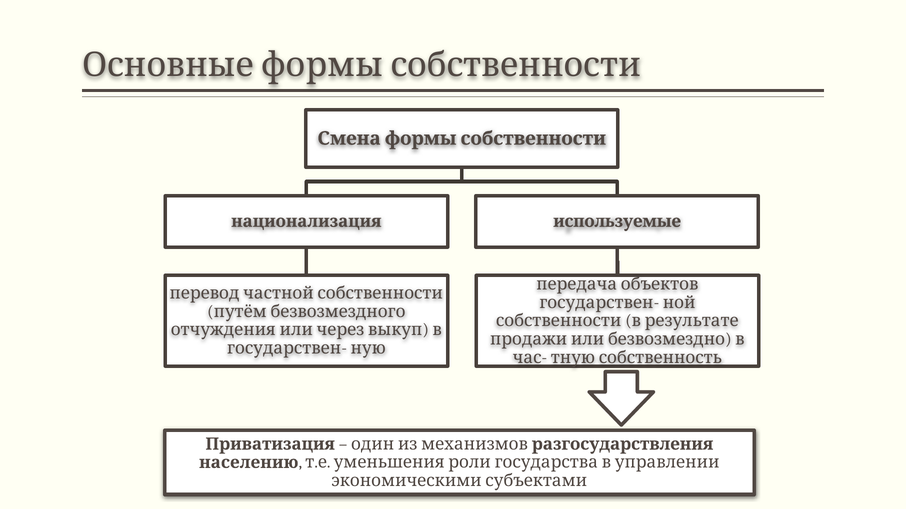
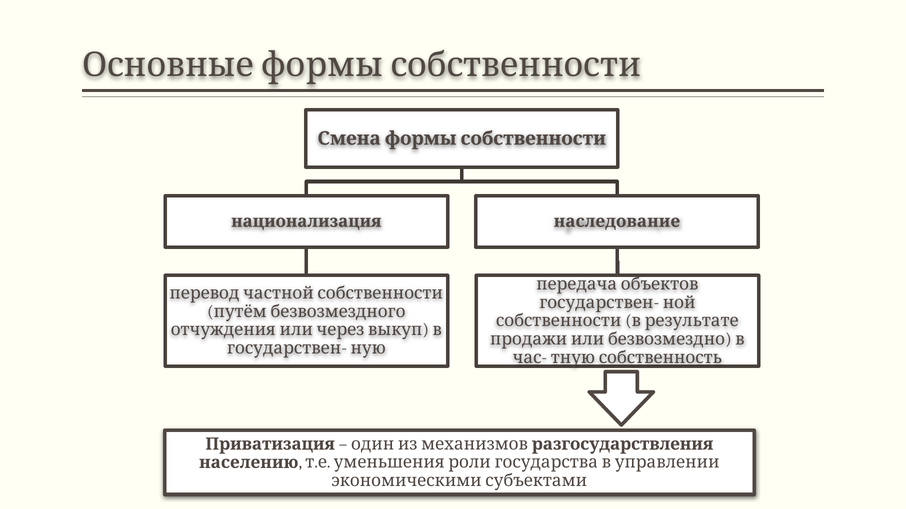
используемые: используемые -> наследование
